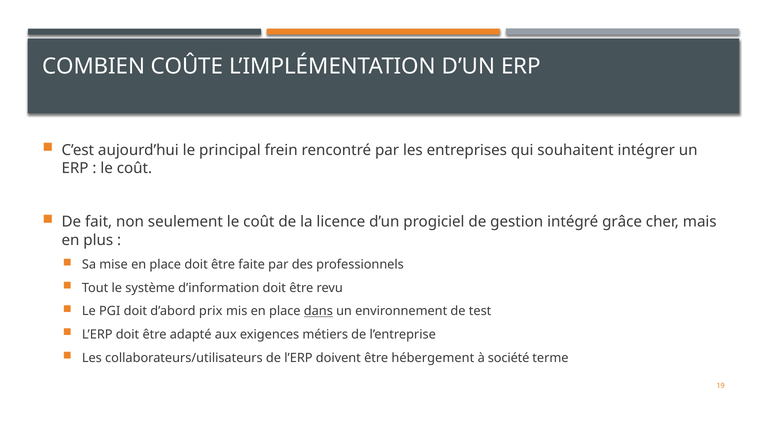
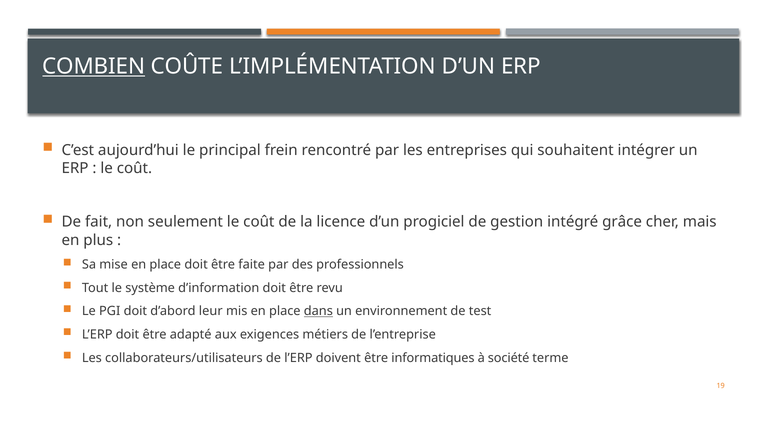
COMBIEN underline: none -> present
prix: prix -> leur
hébergement: hébergement -> informatiques
